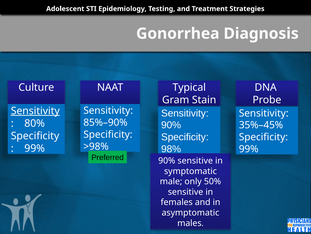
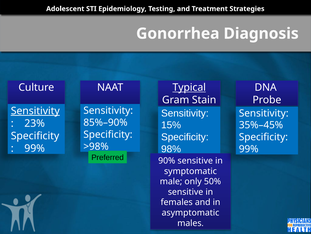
Typical underline: none -> present
80%: 80% -> 23%
90% at (171, 125): 90% -> 15%
